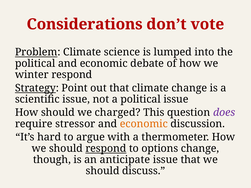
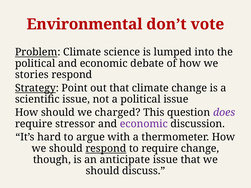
Considerations: Considerations -> Environmental
winter: winter -> stories
economic at (144, 124) colour: orange -> purple
to options: options -> require
